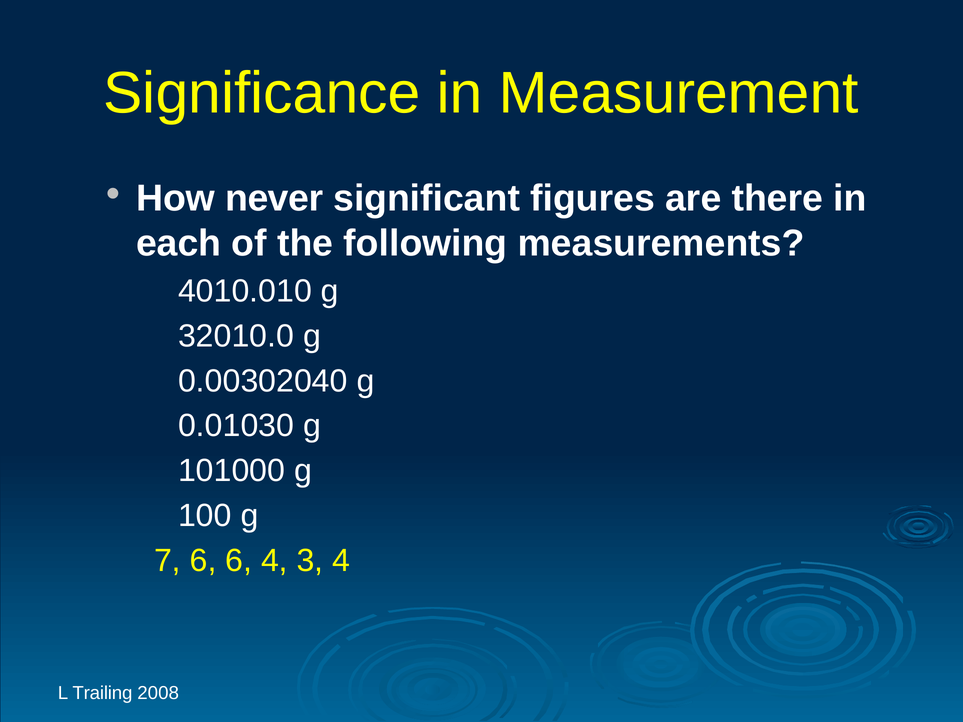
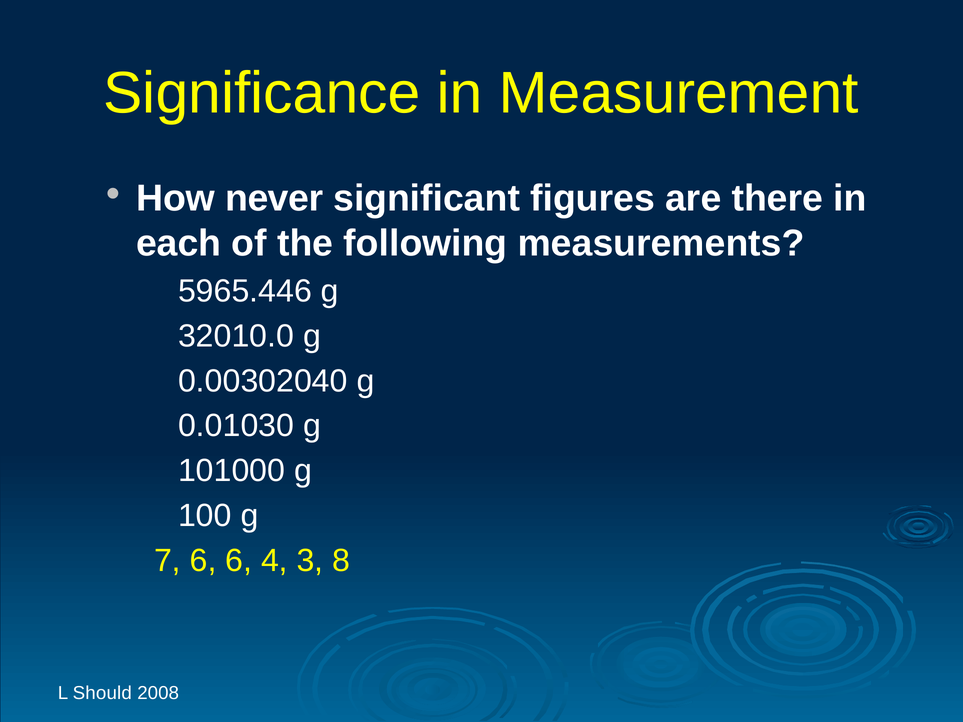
4010.010: 4010.010 -> 5965.446
3 4: 4 -> 8
Trailing: Trailing -> Should
